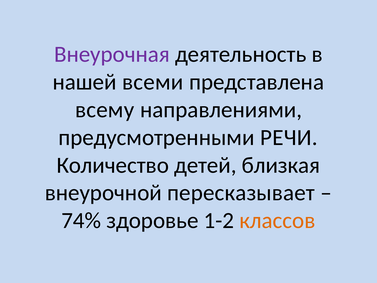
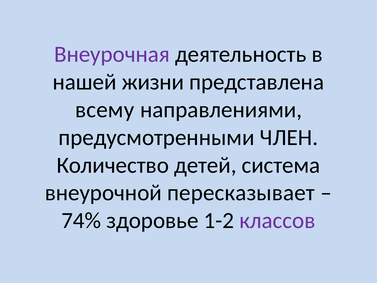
всеми: всеми -> жизни
РЕЧИ: РЕЧИ -> ЧЛЕН
близкая: близкая -> система
классов colour: orange -> purple
